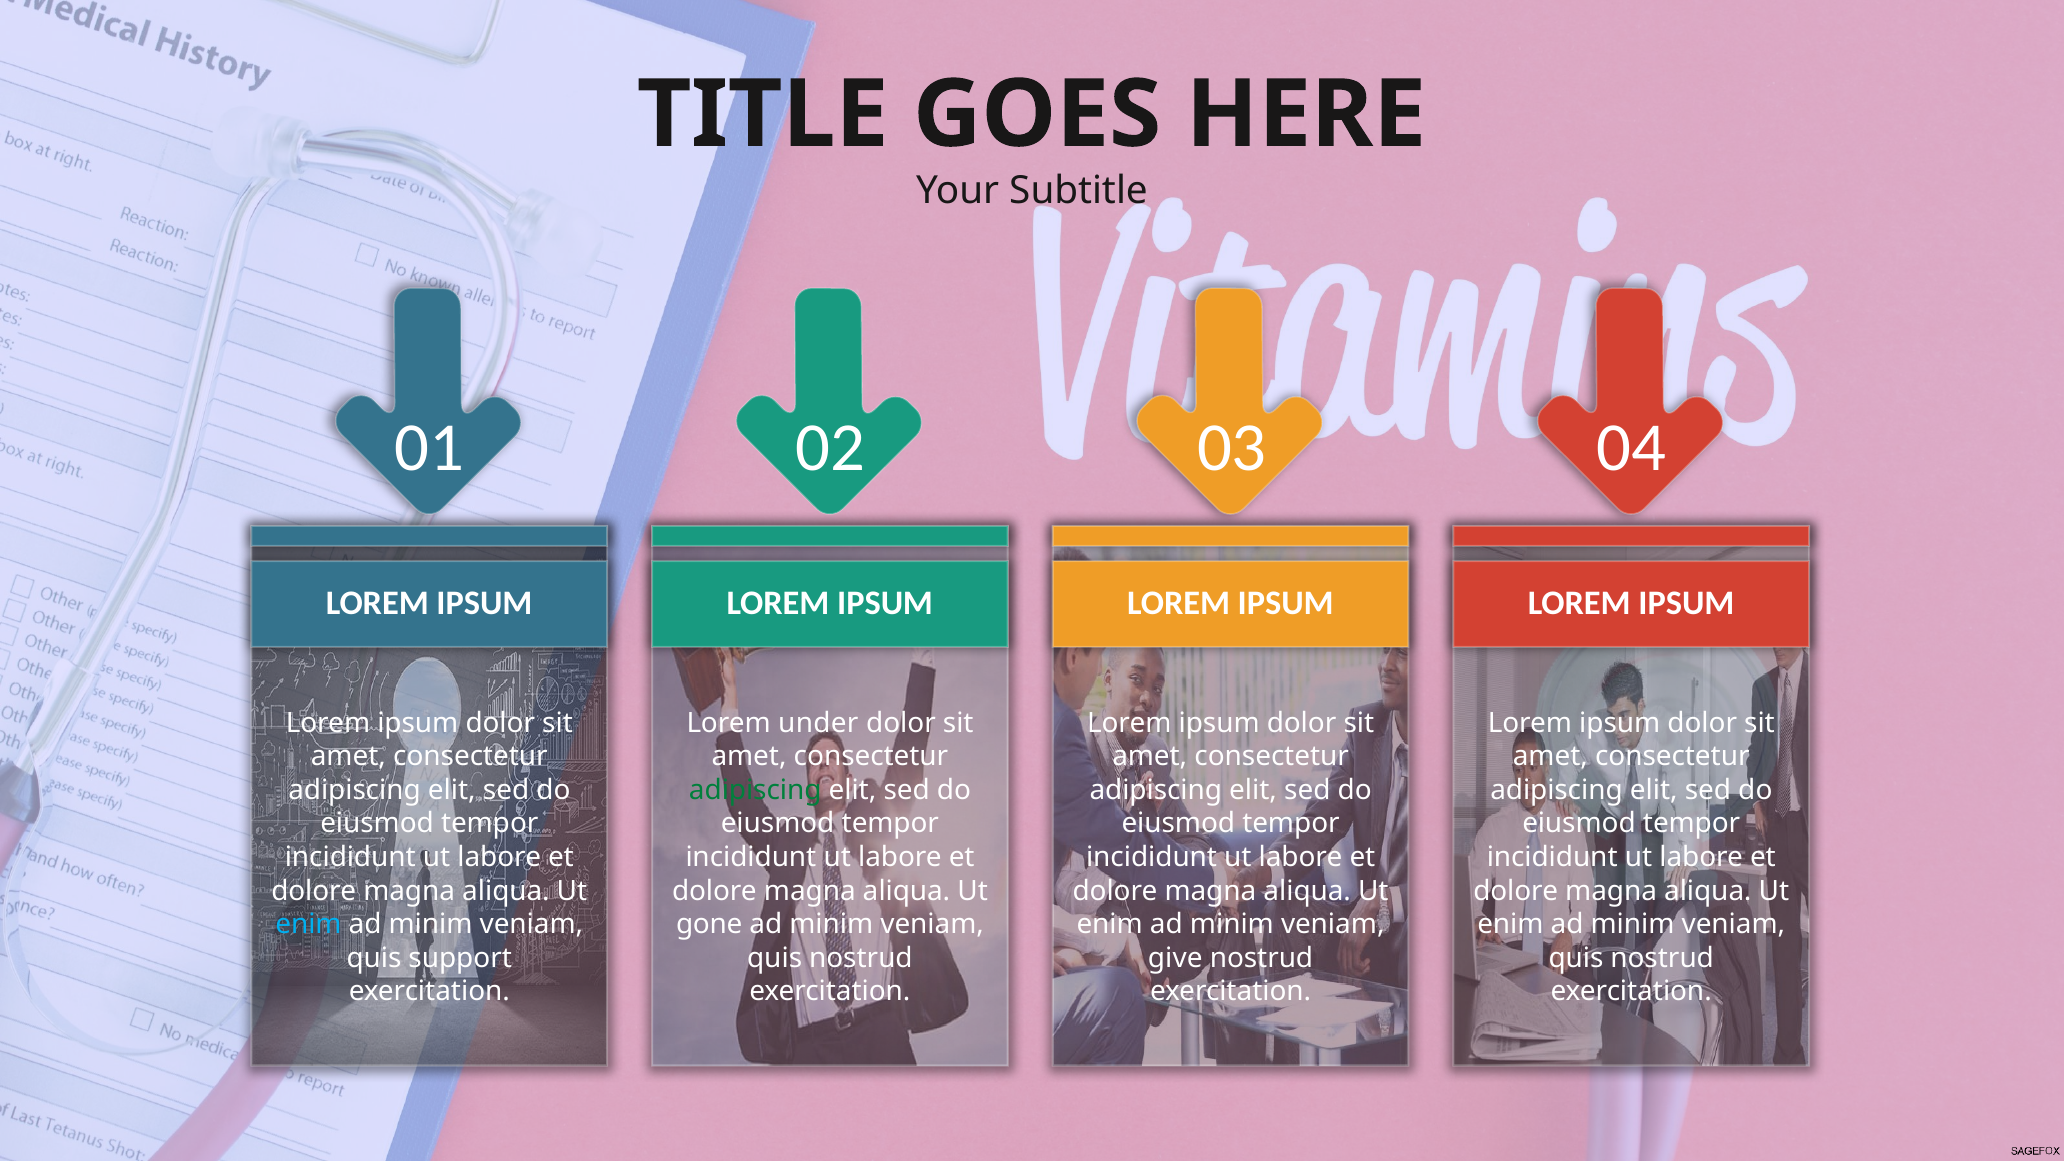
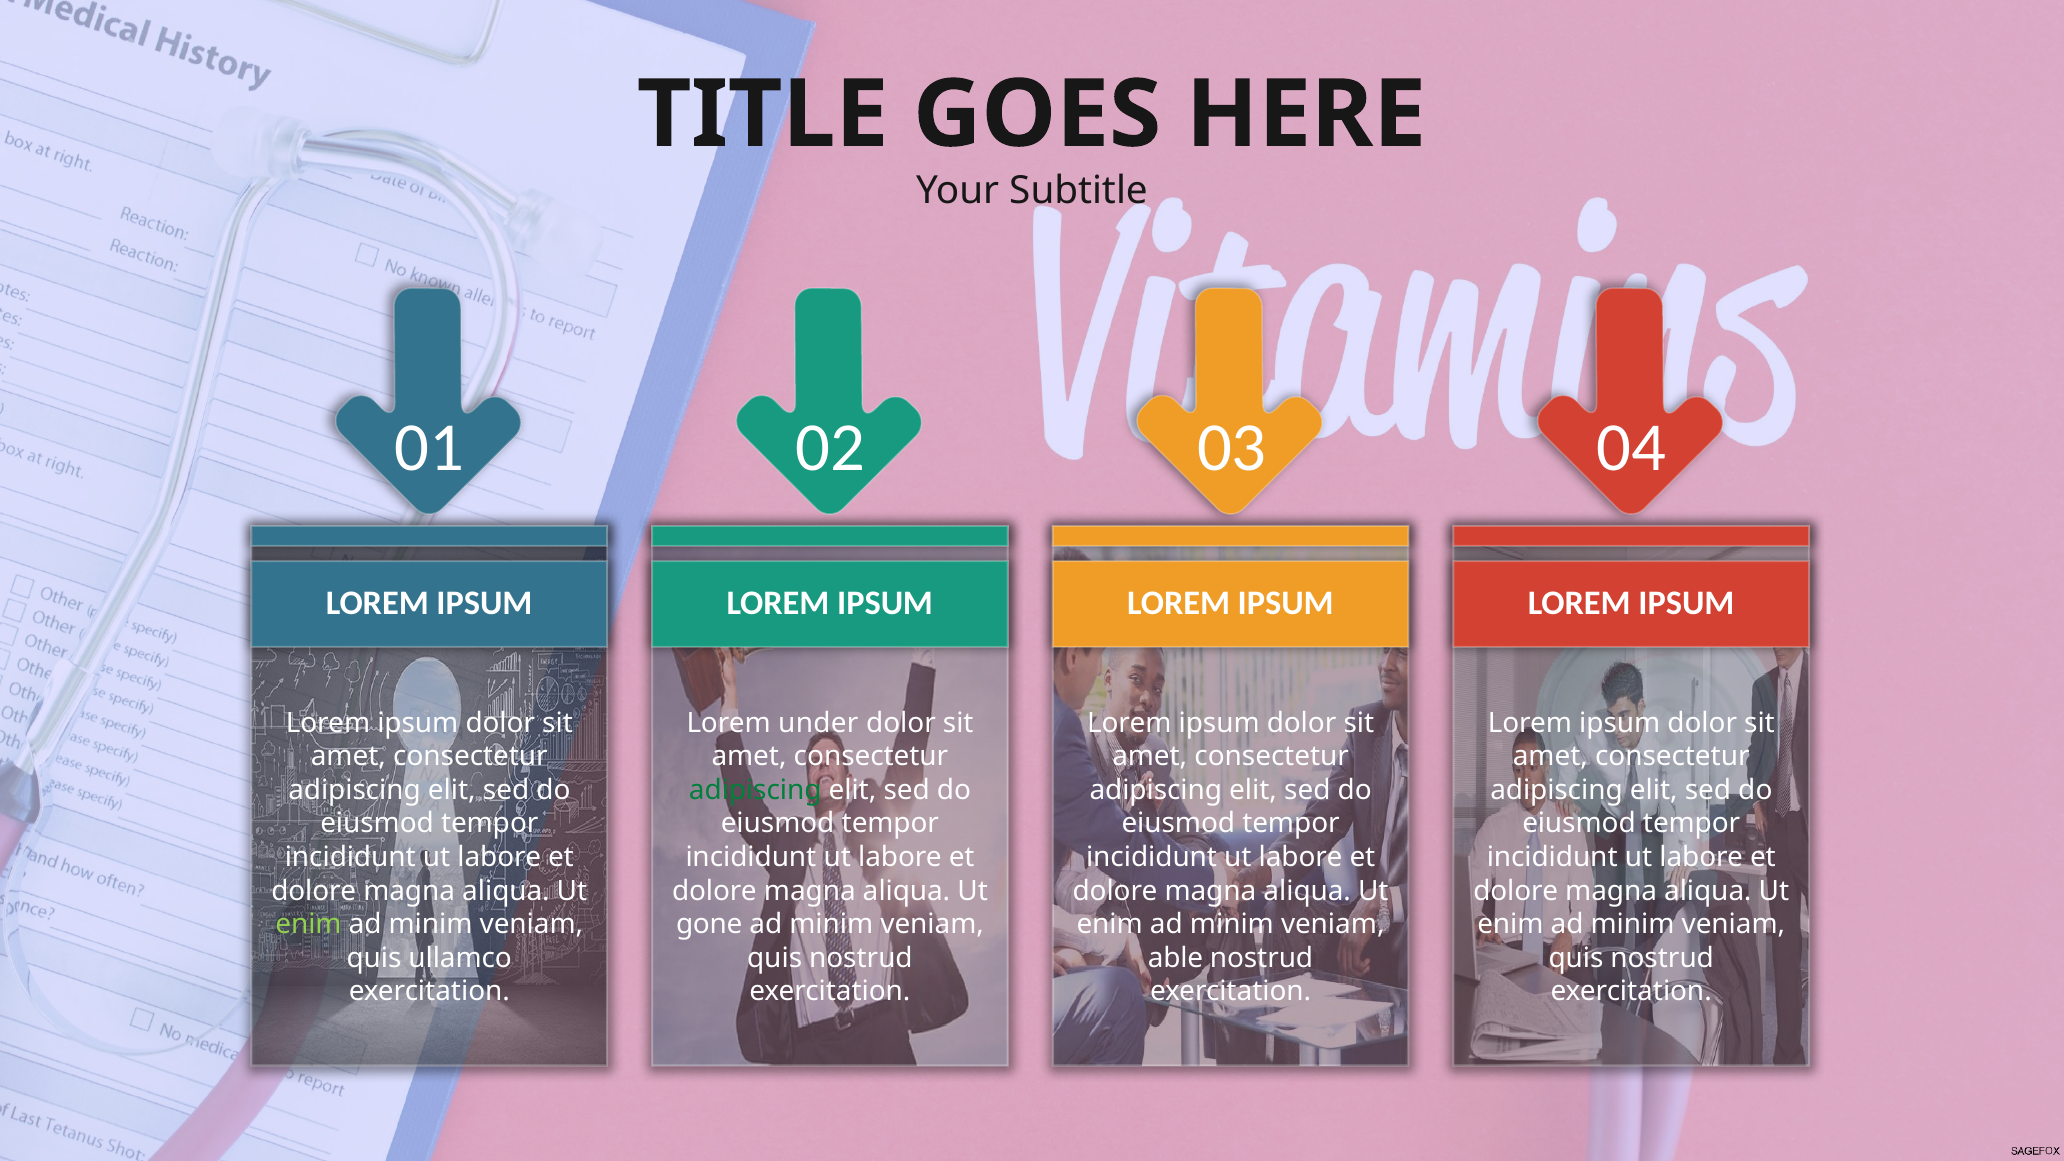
enim at (309, 924) colour: light blue -> light green
support: support -> ullamco
give: give -> able
